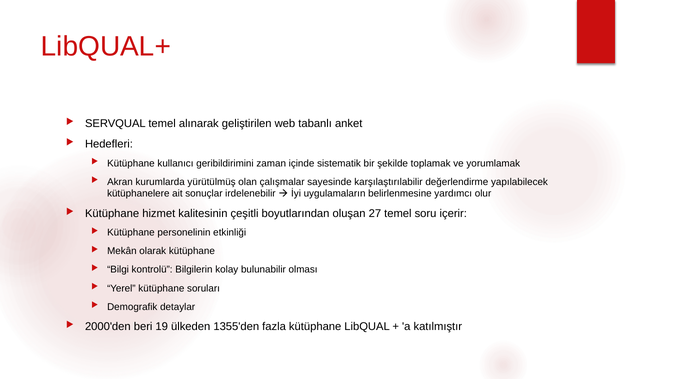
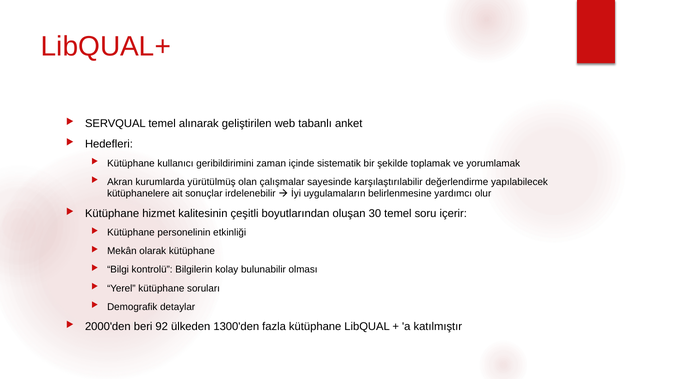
27: 27 -> 30
19: 19 -> 92
1355'den: 1355'den -> 1300'den
